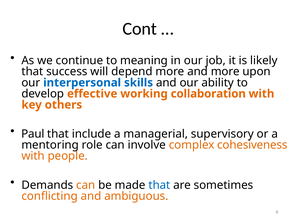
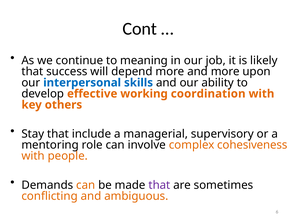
collaboration: collaboration -> coordination
Paul: Paul -> Stay
that at (159, 185) colour: blue -> purple
